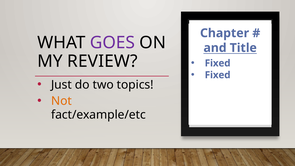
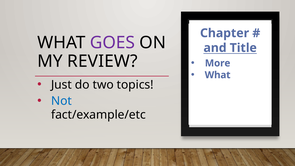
Fixed at (218, 63): Fixed -> More
Fixed at (218, 75): Fixed -> What
Not colour: orange -> blue
